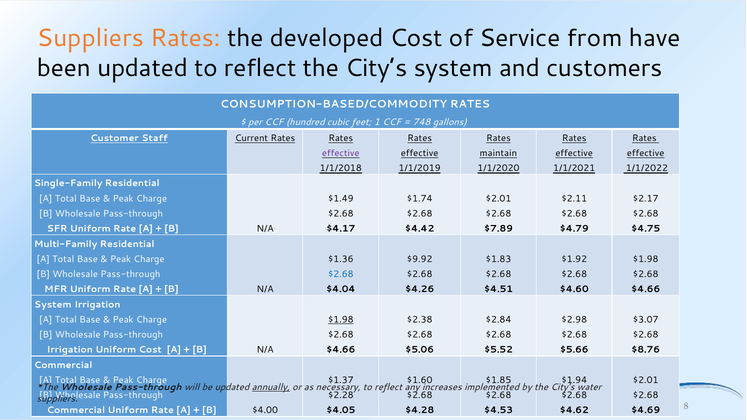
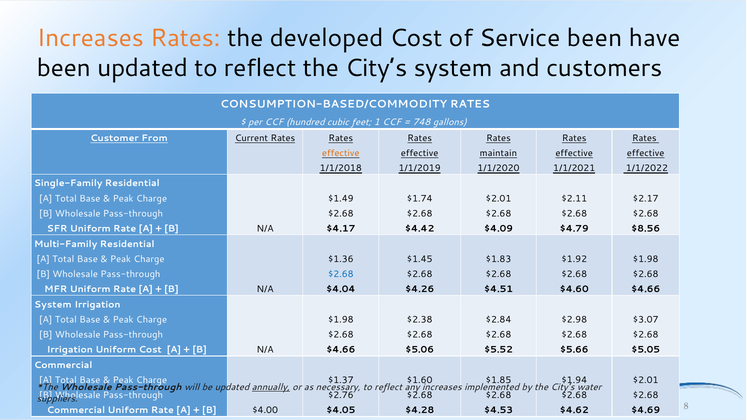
Suppliers at (90, 38): Suppliers -> Increases
Service from: from -> been
Staff: Staff -> From
effective at (341, 153) colour: purple -> orange
$7.89: $7.89 -> $4.09
$4.75: $4.75 -> $8.56
$9.92: $9.92 -> $1.45
$1.98 at (341, 320) underline: present -> none
$8.76: $8.76 -> $5.05
$2.28: $2.28 -> $2.76
